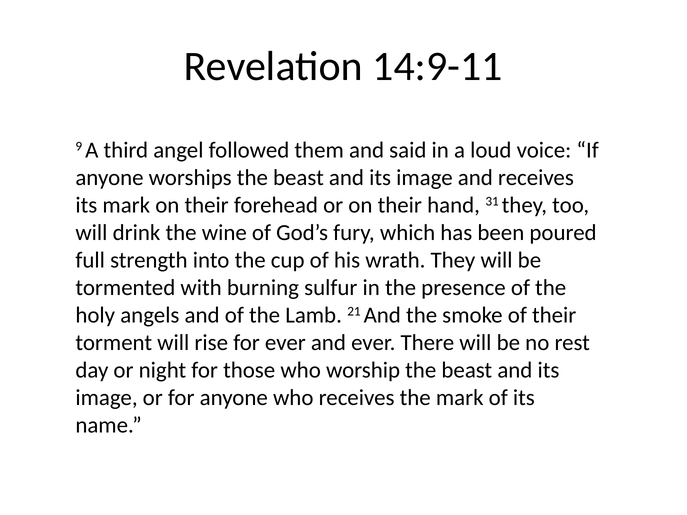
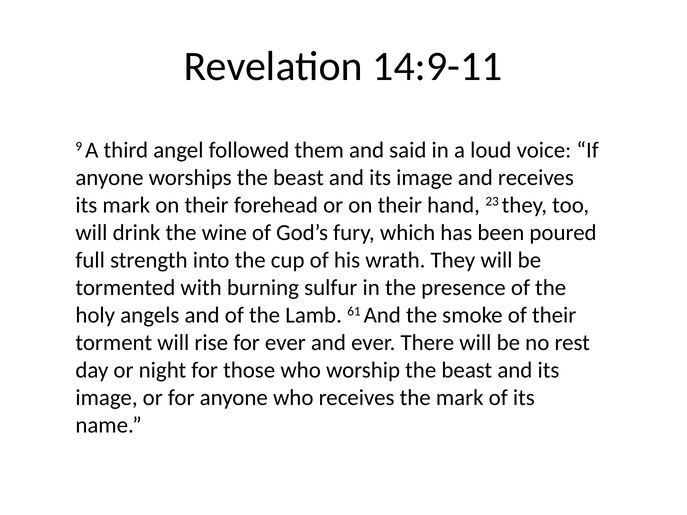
31: 31 -> 23
21: 21 -> 61
